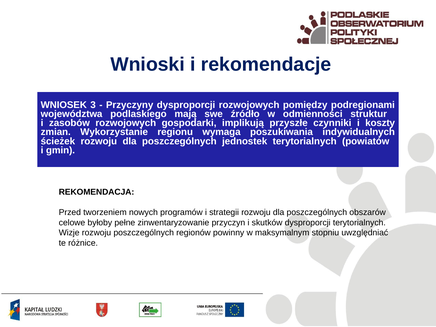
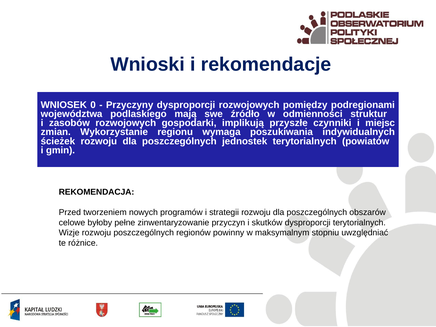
3: 3 -> 0
koszty: koszty -> miejsc
